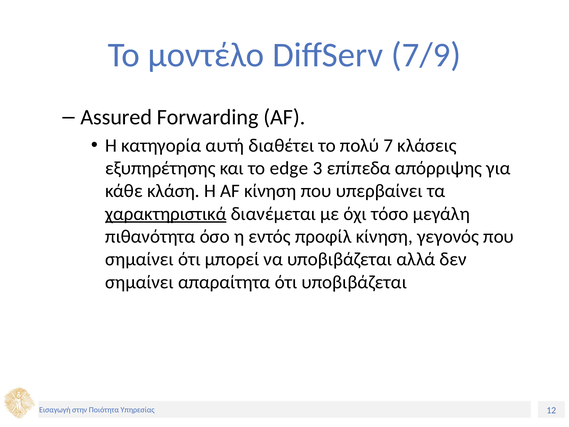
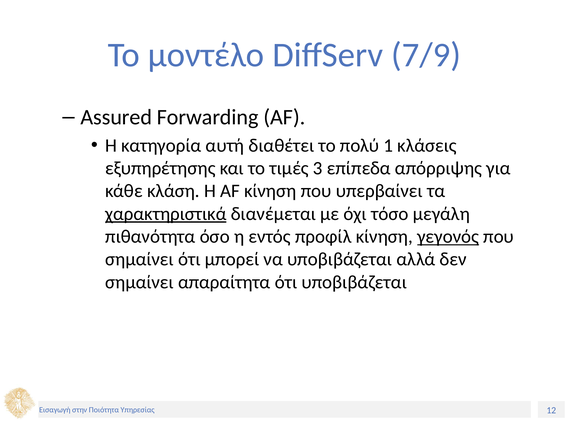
7: 7 -> 1
edge: edge -> τιμές
γεγονός underline: none -> present
